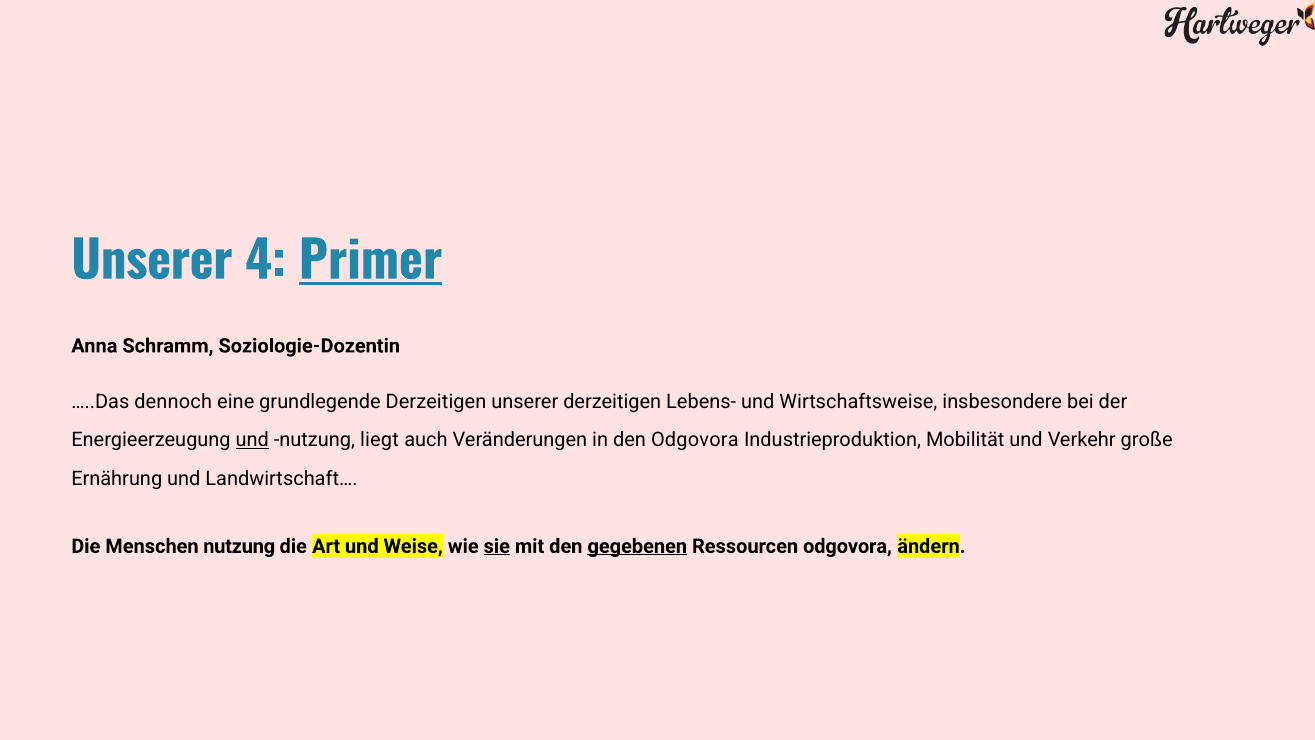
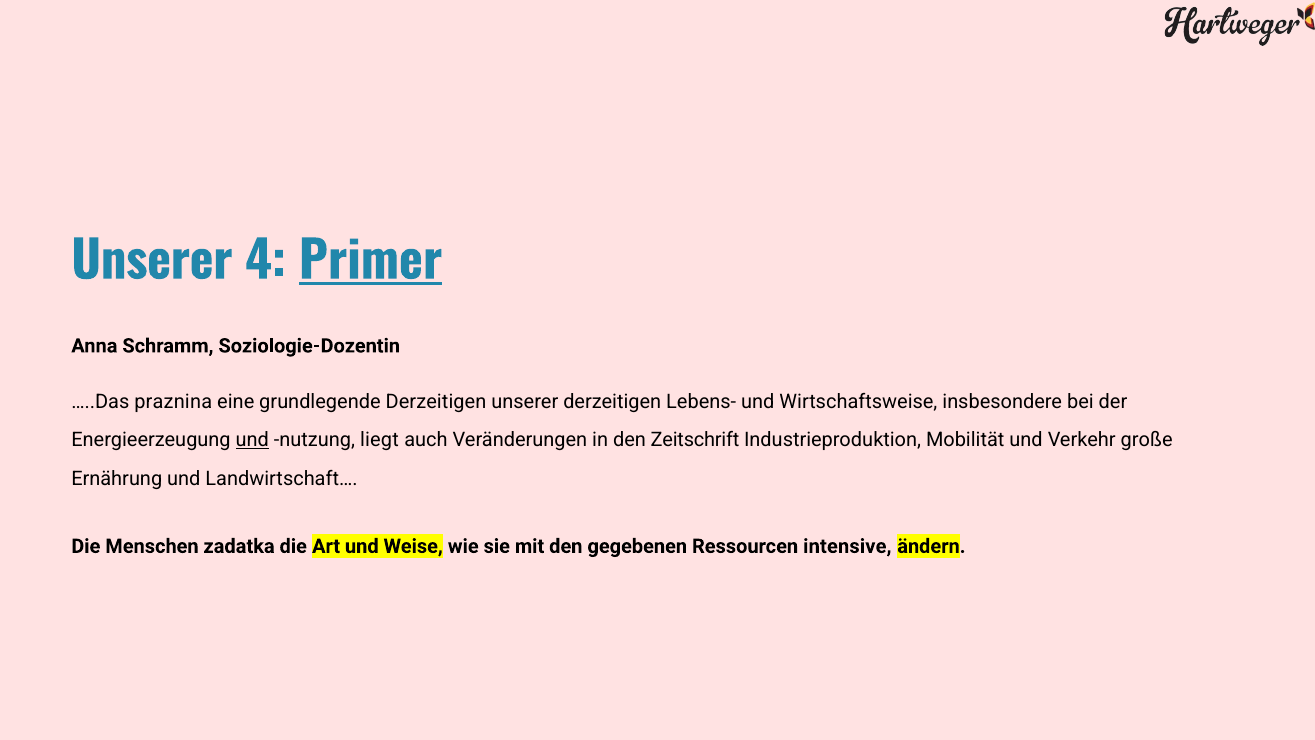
dennoch: dennoch -> praznina
den Odgovora: Odgovora -> Zeitschrift
Menschen nutzung: nutzung -> zadatka
sie underline: present -> none
gegebenen underline: present -> none
Ressourcen odgovora: odgovora -> intensive
